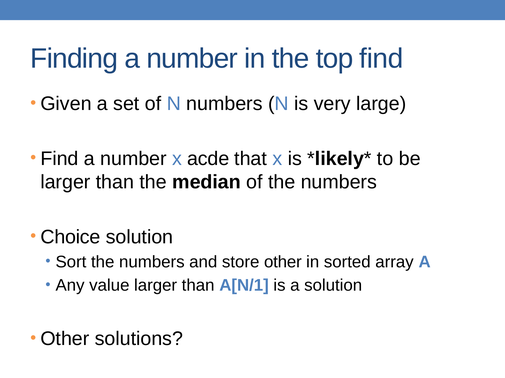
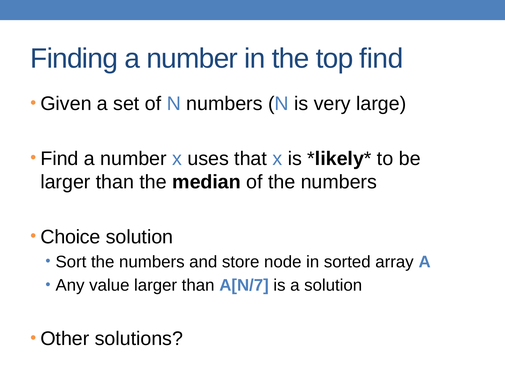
acde: acde -> uses
store other: other -> node
A[N/1: A[N/1 -> A[N/7
